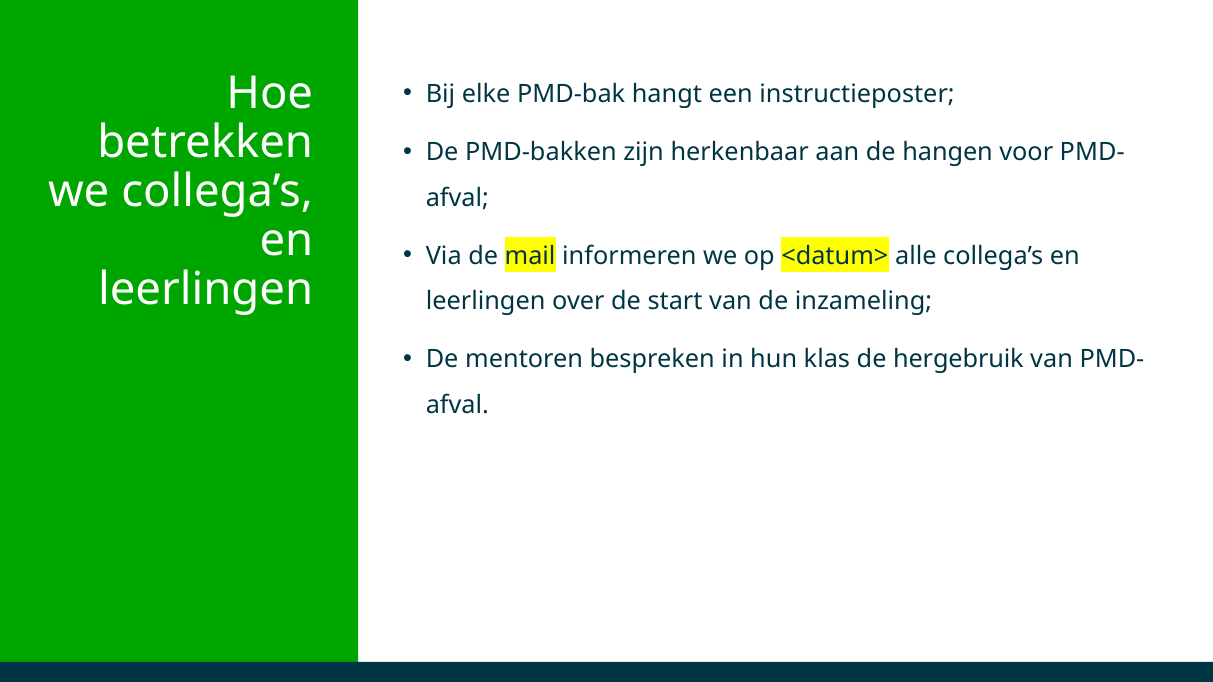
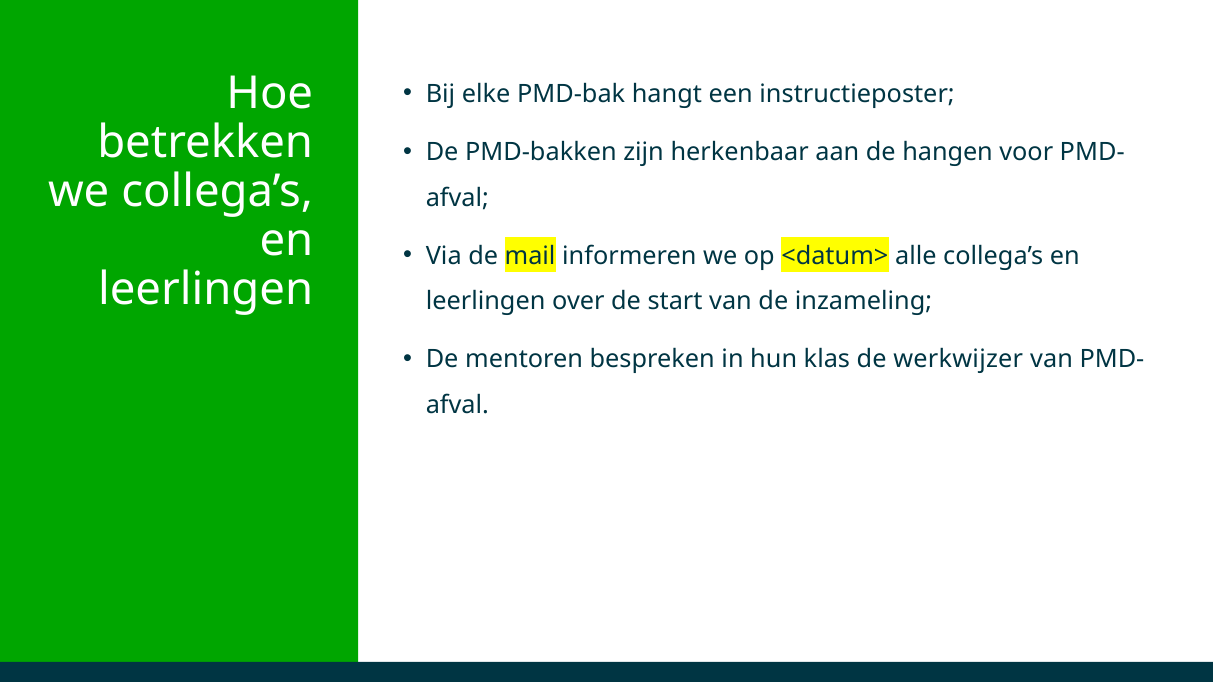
hergebruik: hergebruik -> werkwijzer
